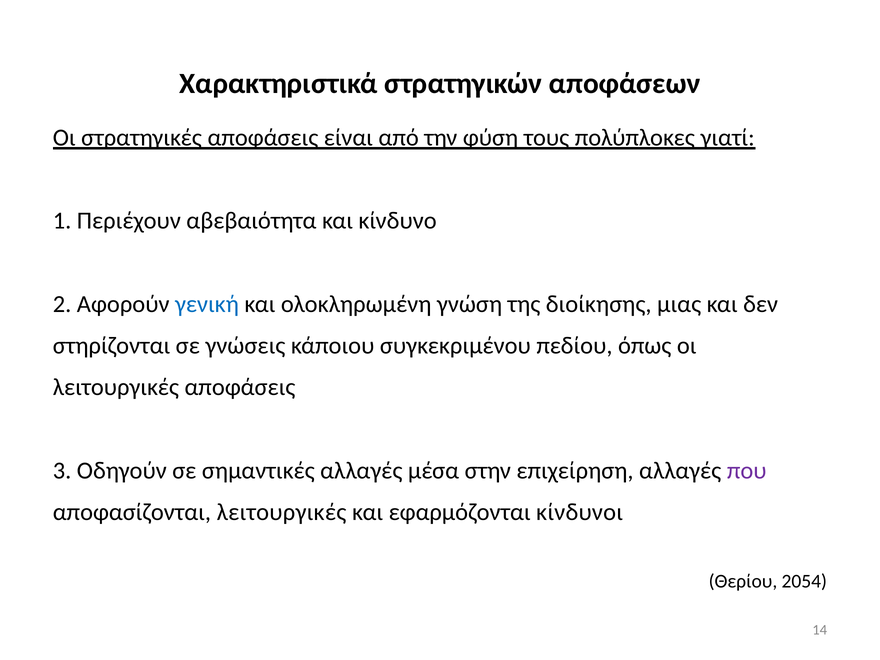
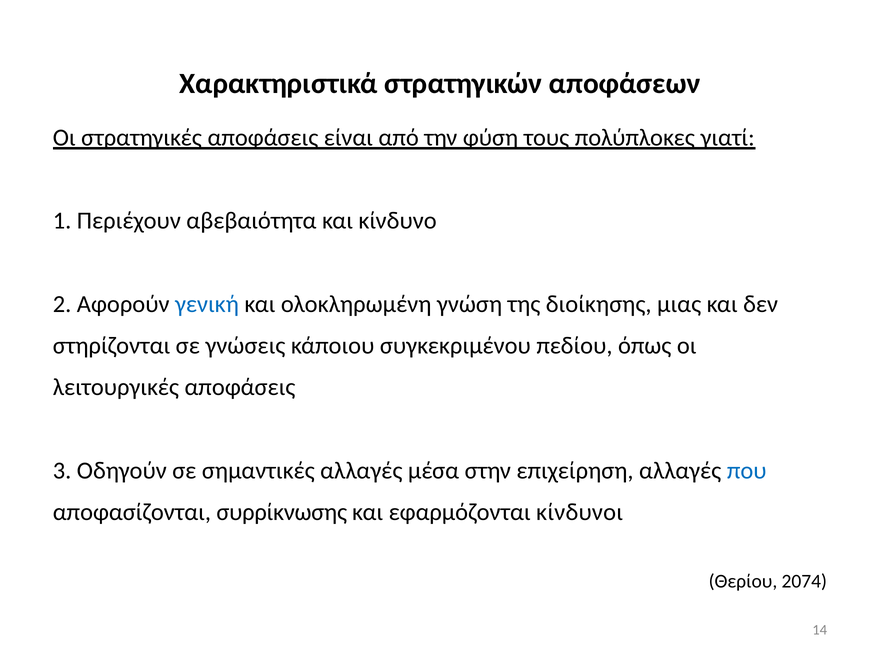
που colour: purple -> blue
αποφασίζονται λειτουργικές: λειτουργικές -> συρρίκνωσης
2054: 2054 -> 2074
